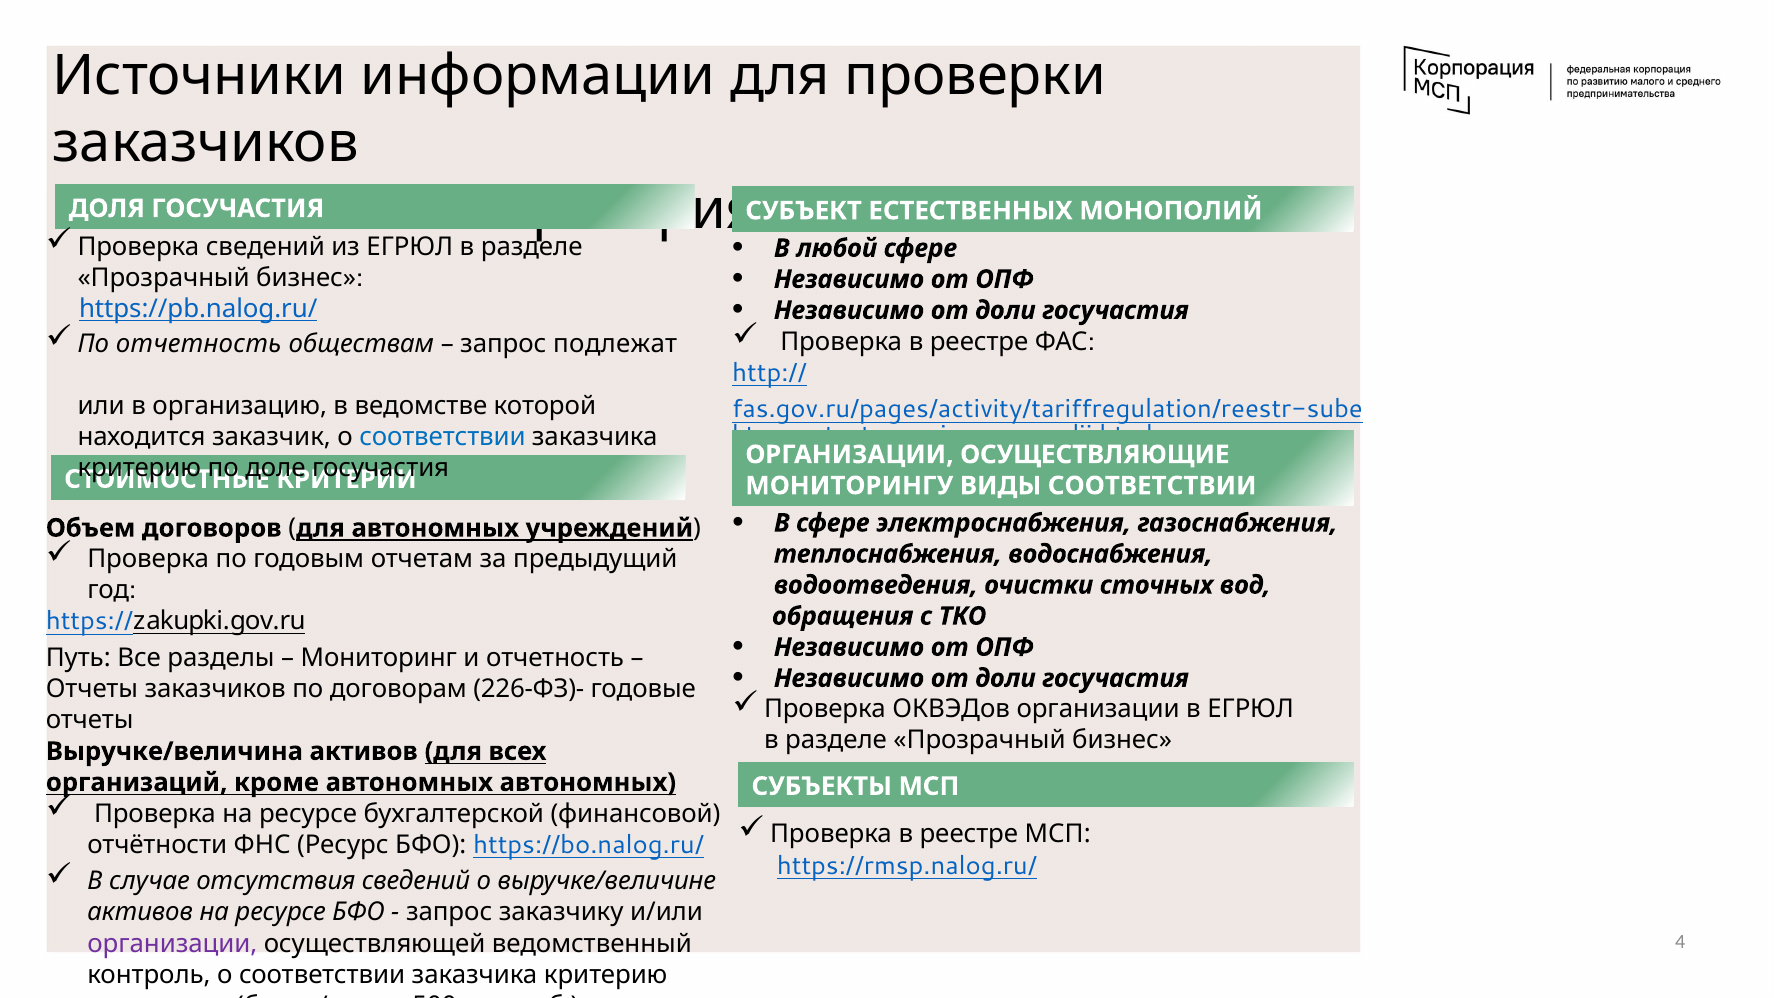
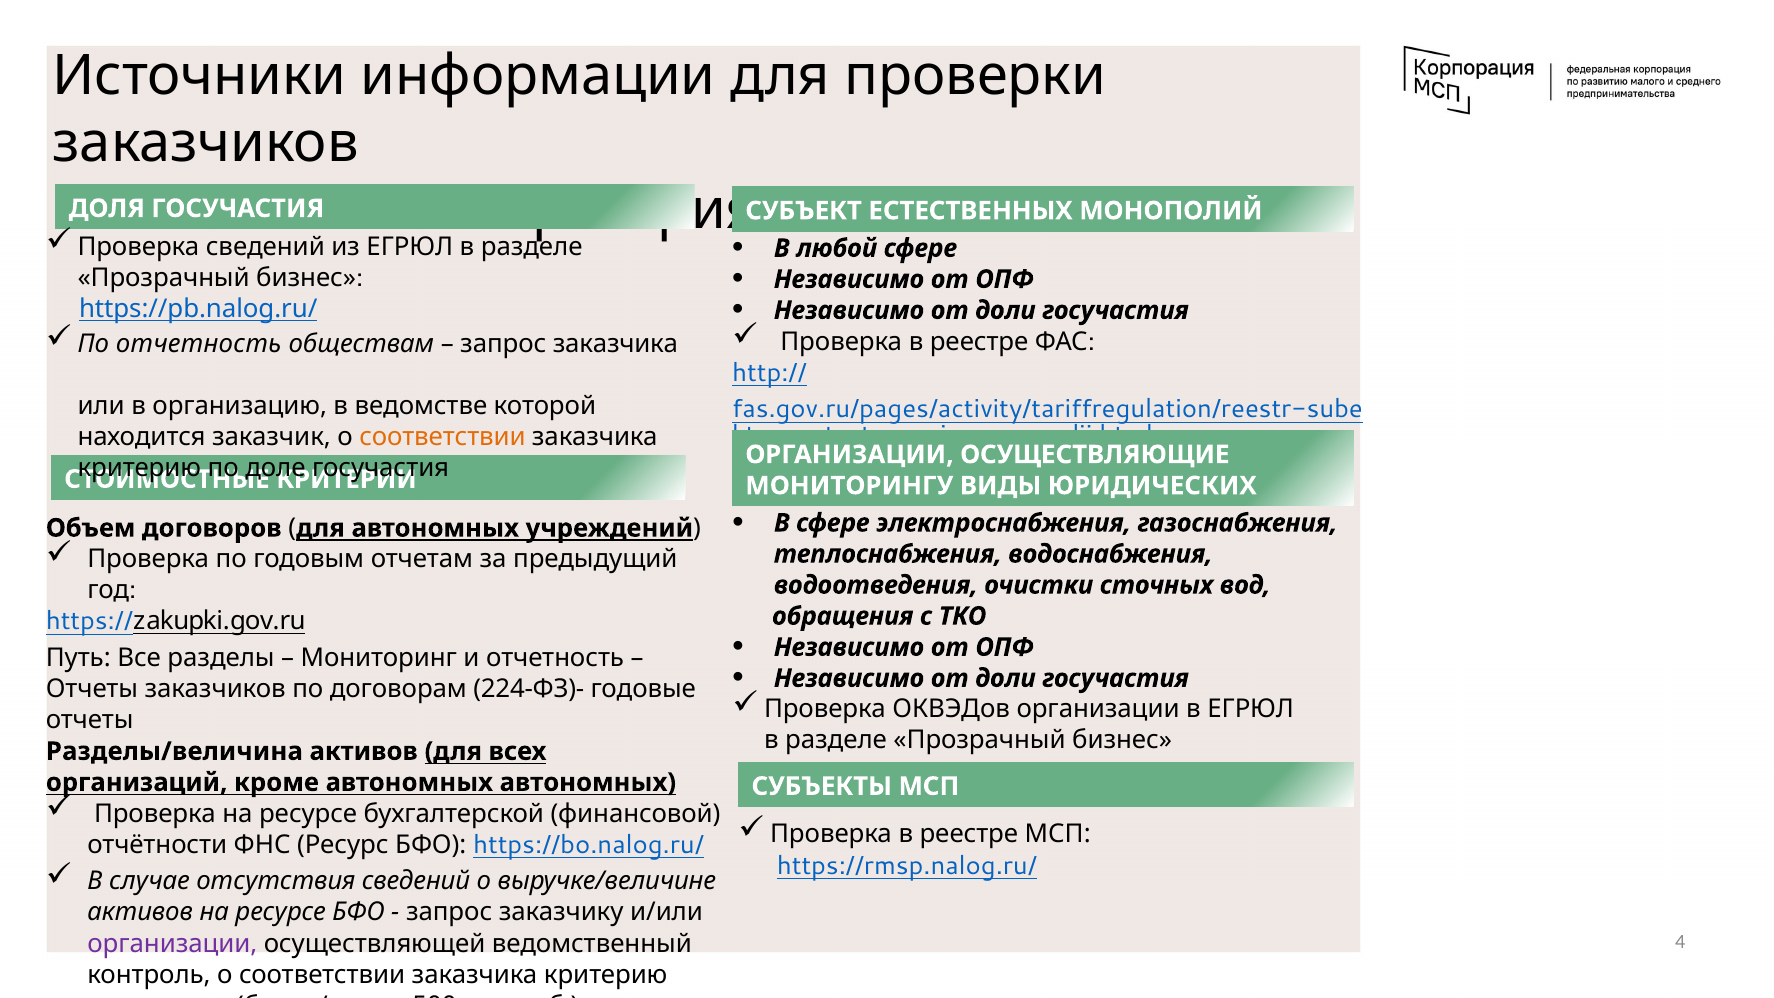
запрос подлежат: подлежат -> заказчика
соответствии at (442, 437) colour: blue -> orange
ВИДЫ СООТВЕТСТВИИ: СООТВЕТСТВИИ -> ЮРИДИЧЕСКИХ
226-ФЗ)-: 226-ФЗ)- -> 224-ФЗ)-
Выручке/величина: Выручке/величина -> Разделы/величина
